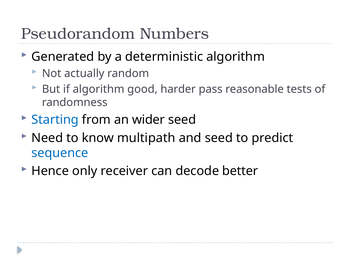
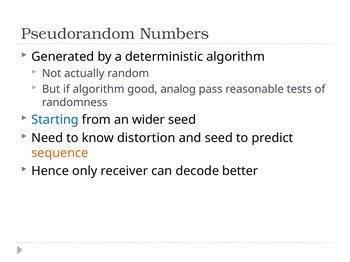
harder: harder -> analog
multipath: multipath -> distortion
sequence colour: blue -> orange
